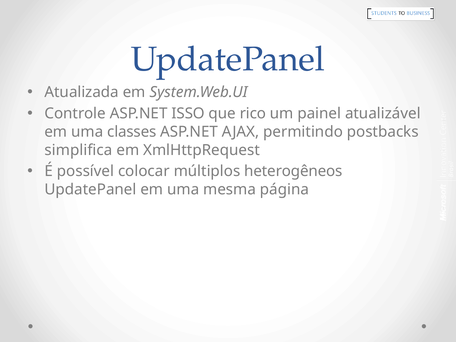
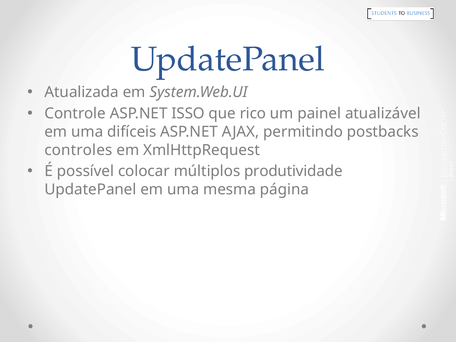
classes: classes -> difíceis
simplifica: simplifica -> controles
heterogêneos: heterogêneos -> produtividade
